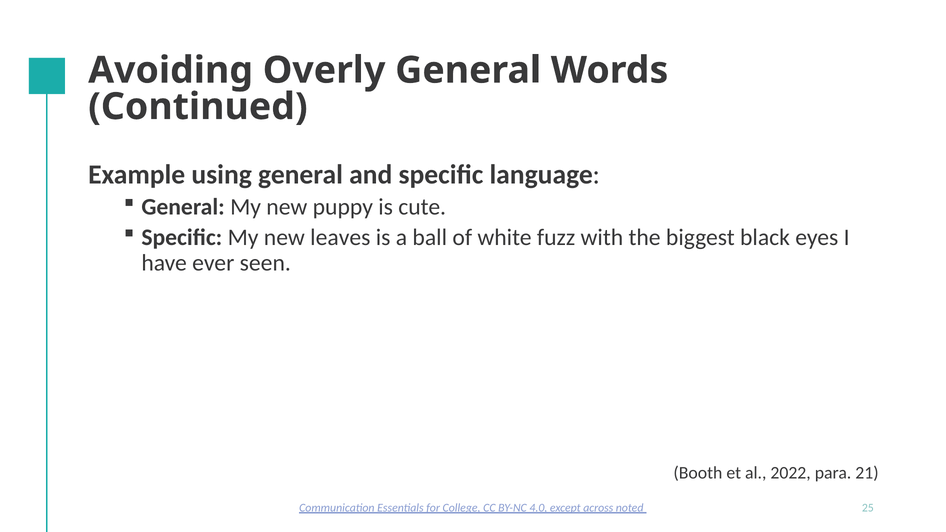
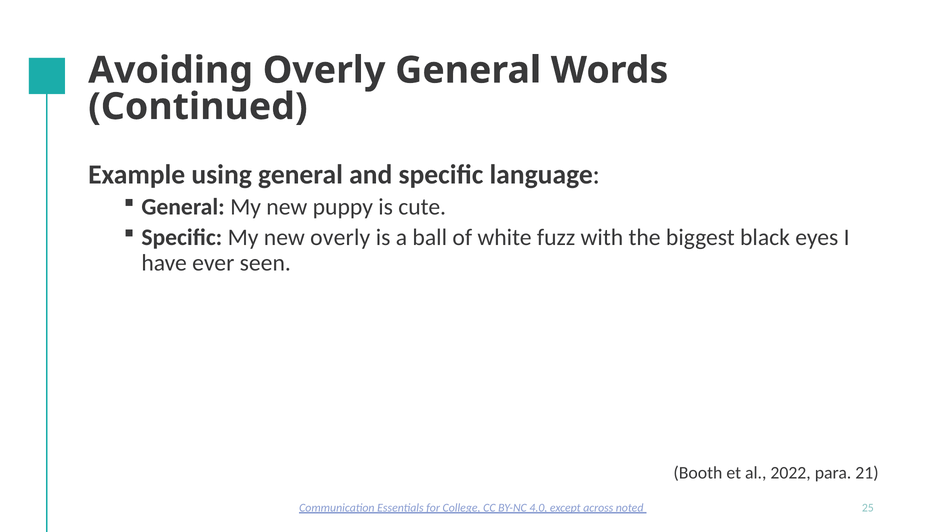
new leaves: leaves -> overly
